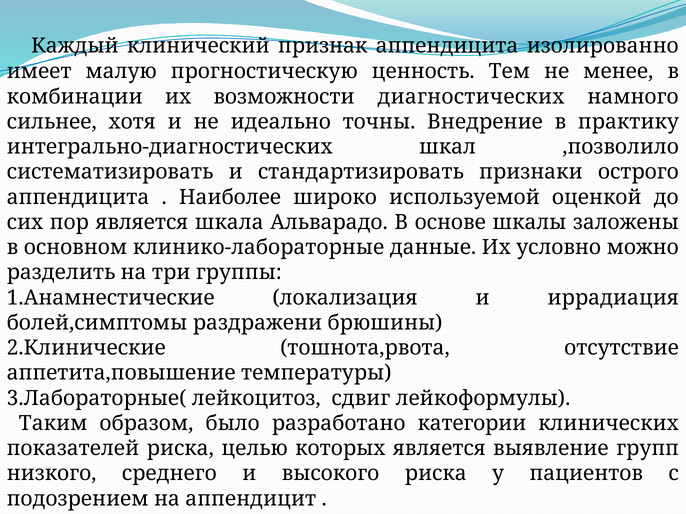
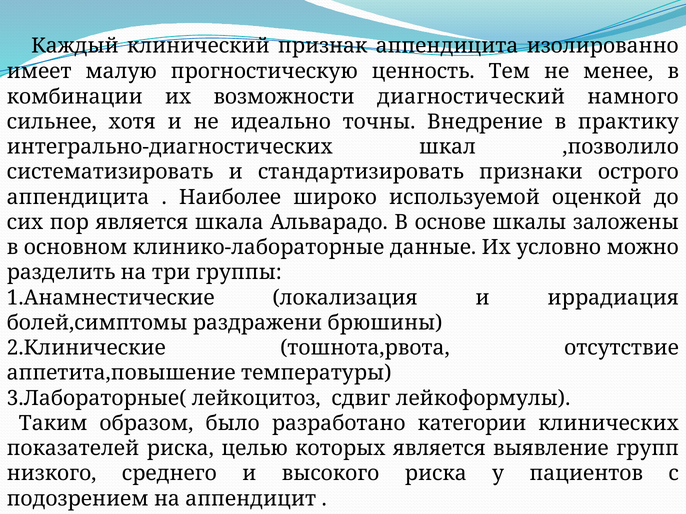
диагностических: диагностических -> диагностический
